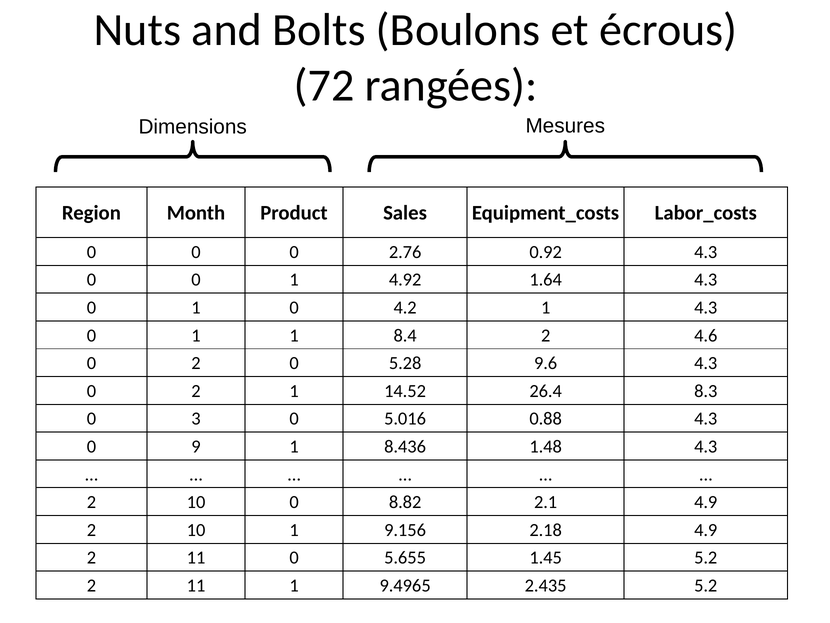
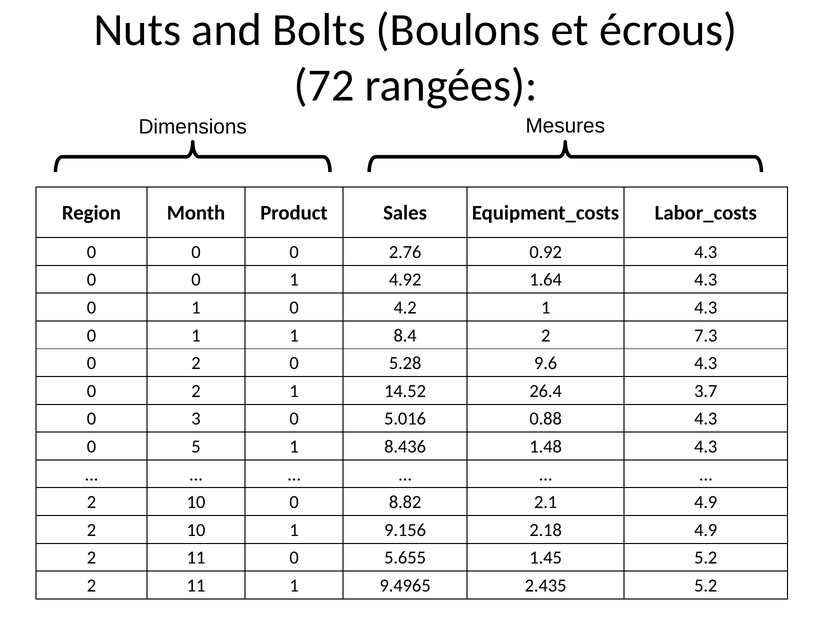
4.6: 4.6 -> 7.3
8.3: 8.3 -> 3.7
9: 9 -> 5
